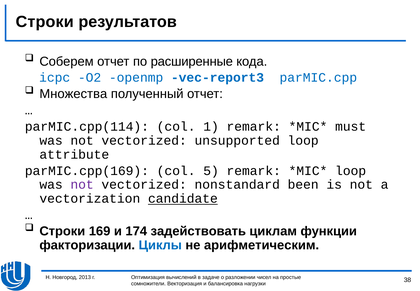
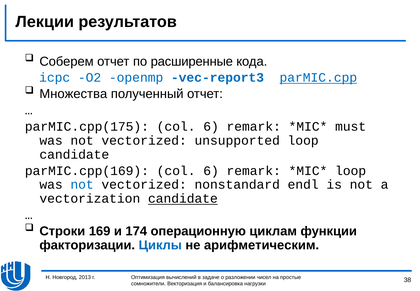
Строки at (45, 22): Строки -> Лекции
parMIC.cpp underline: none -> present
parMIC.cpp(114: parMIC.cpp(114 -> parMIC.cpp(175
1 at (211, 126): 1 -> 6
attribute at (74, 154): attribute -> candidate
parMIC.cpp(169 col 5: 5 -> 6
not at (82, 185) colour: purple -> blue
been: been -> endl
задействовать: задействовать -> операционную
